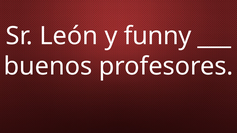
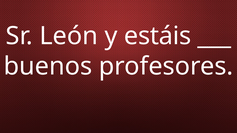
funny: funny -> estáis
